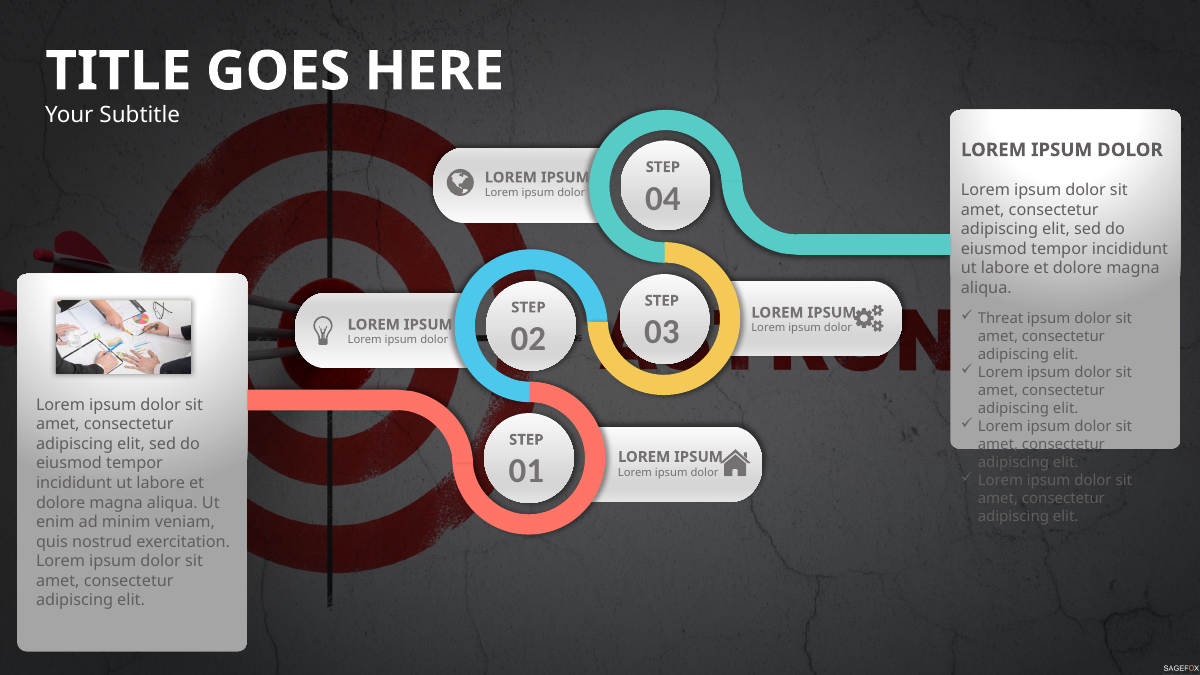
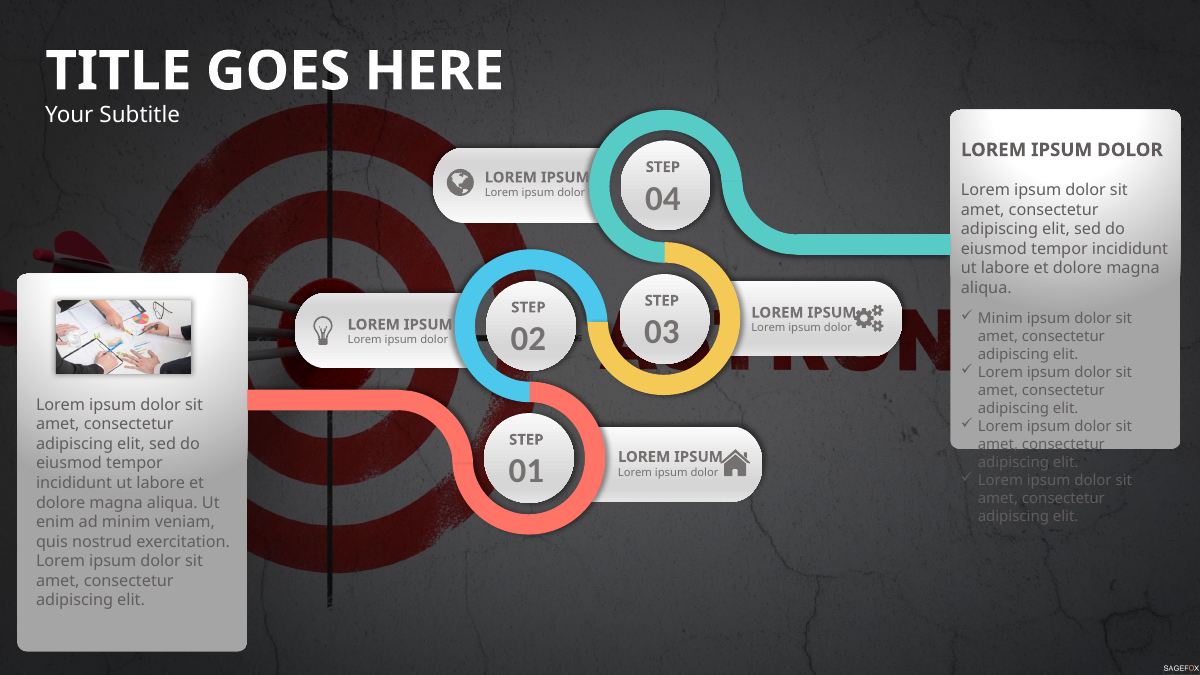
Threat at (1001, 319): Threat -> Minim
